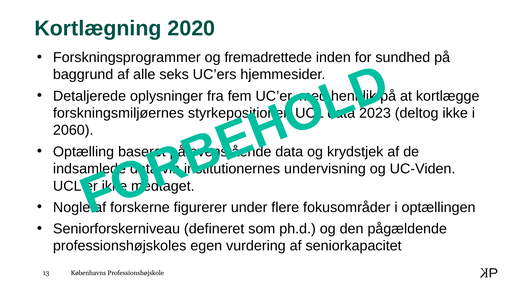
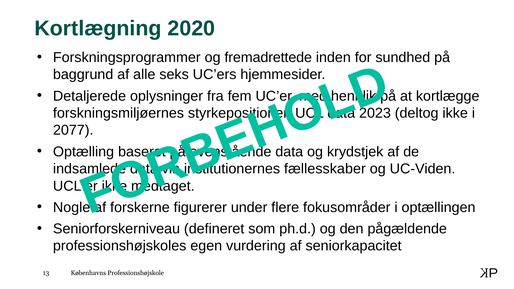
2060: 2060 -> 2077
undervisning: undervisning -> fællesskaber
